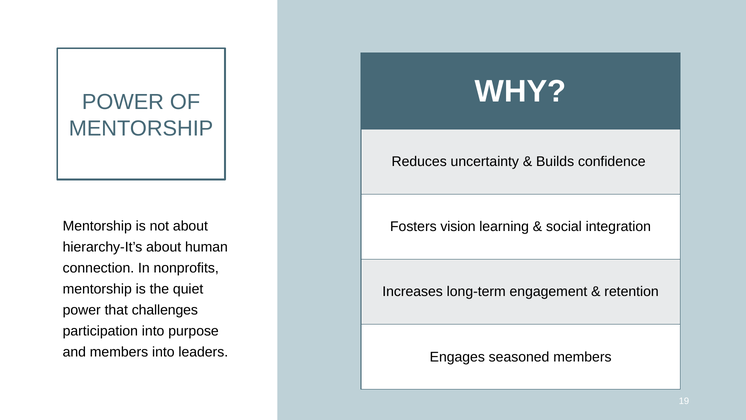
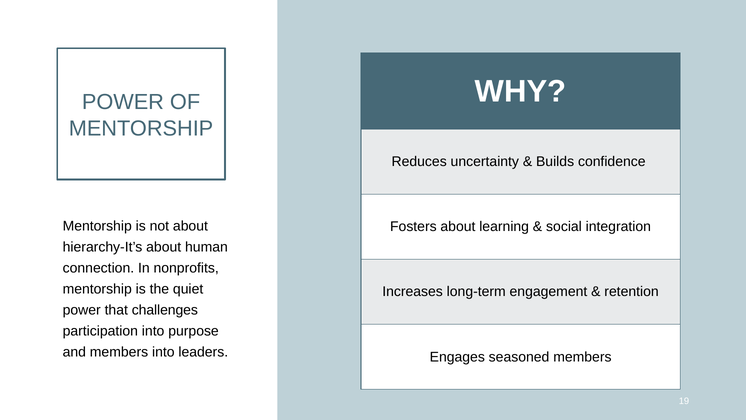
Fosters vision: vision -> about
